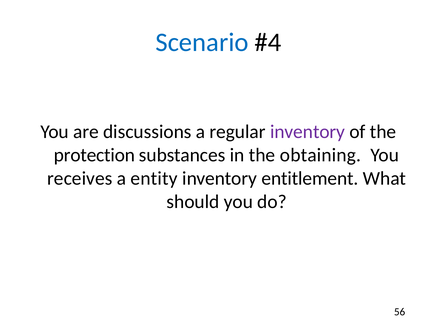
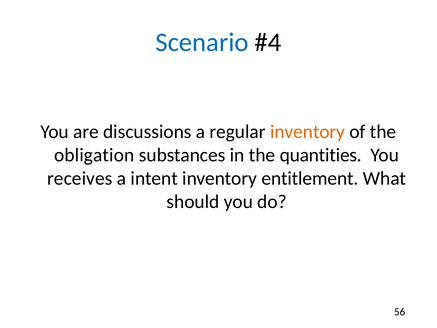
inventory at (308, 132) colour: purple -> orange
protection: protection -> obligation
obtaining: obtaining -> quantities
entity: entity -> intent
